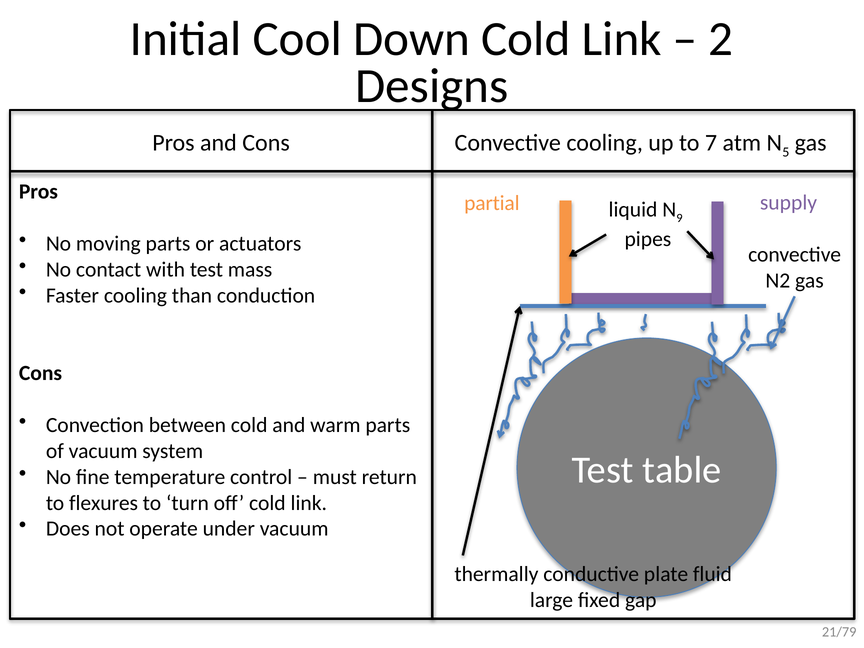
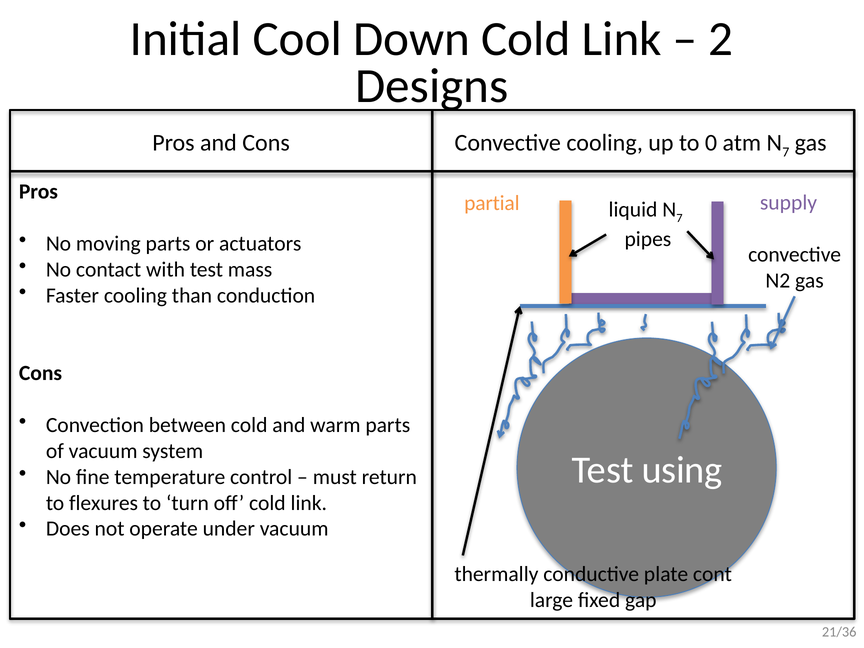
7: 7 -> 0
5 at (786, 152): 5 -> 7
9 at (679, 218): 9 -> 7
table: table -> using
fluid: fluid -> cont
21/79: 21/79 -> 21/36
